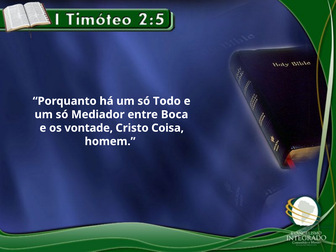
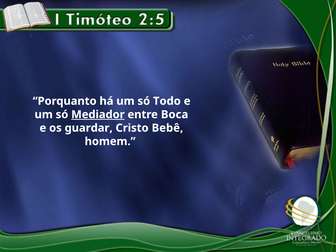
Mediador underline: none -> present
vontade: vontade -> guardar
Coisa: Coisa -> Bebê
